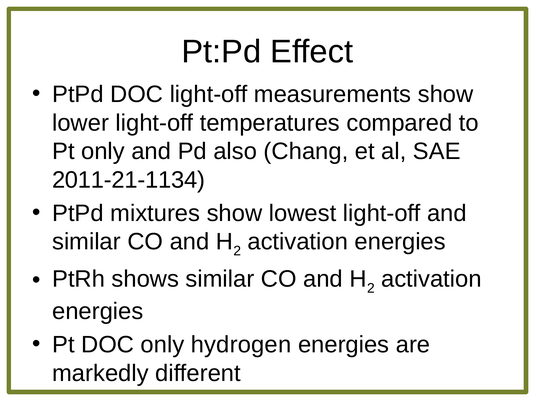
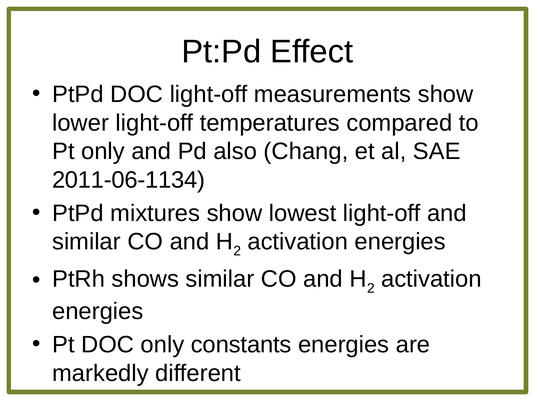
2011-21-1134: 2011-21-1134 -> 2011-06-1134
hydrogen: hydrogen -> constants
